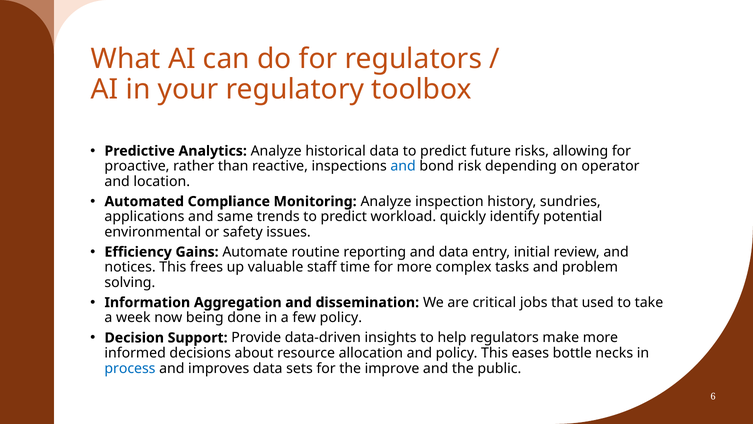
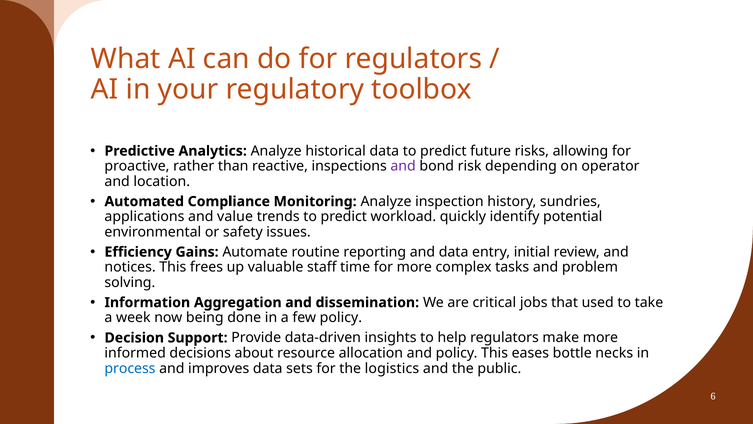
and at (403, 166) colour: blue -> purple
same: same -> value
improve: improve -> logistics
